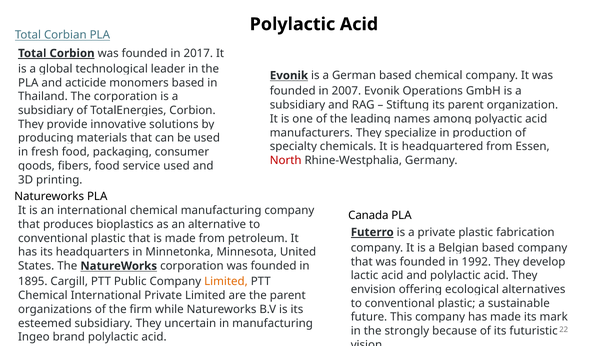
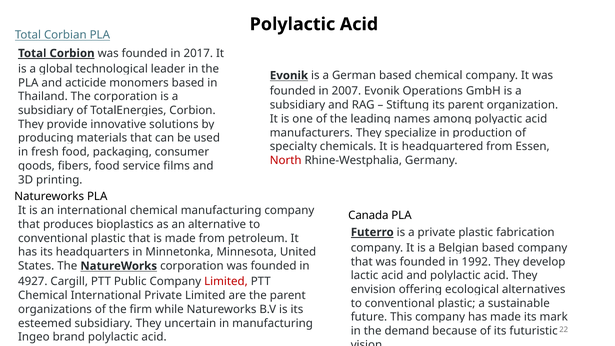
service used: used -> films
1895: 1895 -> 4927
Limited at (226, 282) colour: orange -> red
strongly: strongly -> demand
